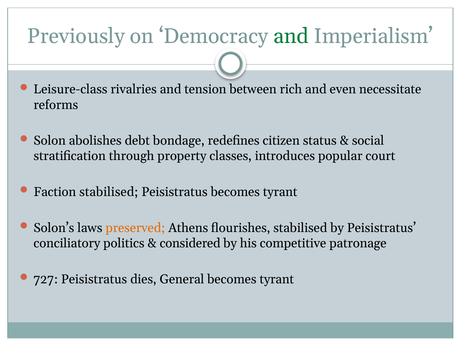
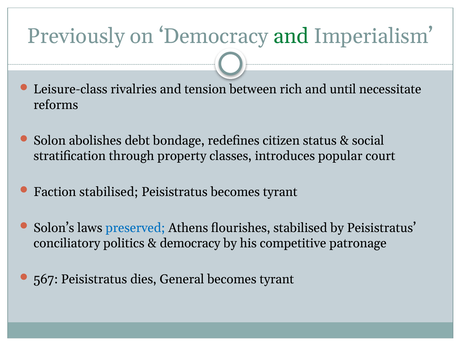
even: even -> until
preserved colour: orange -> blue
considered at (190, 243): considered -> democracy
727: 727 -> 567
